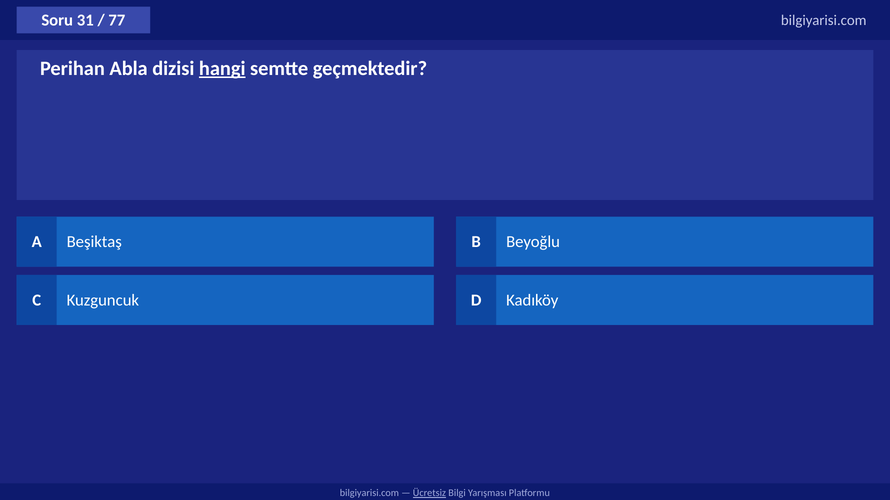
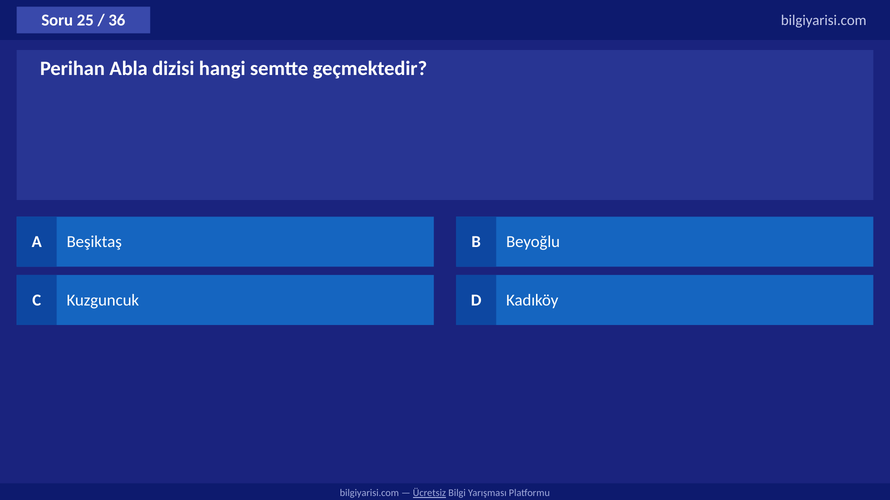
31: 31 -> 25
77: 77 -> 36
hangi underline: present -> none
